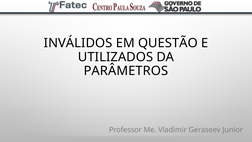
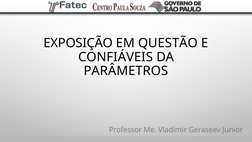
INVÁLIDOS: INVÁLIDOS -> EXPOSIÇÃO
UTILIZADOS: UTILIZADOS -> CONFIÁVEIS
